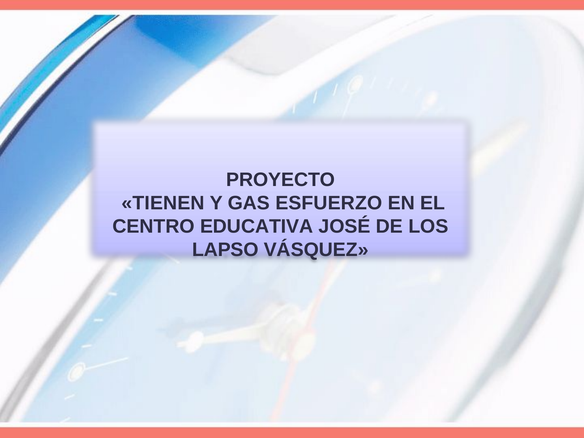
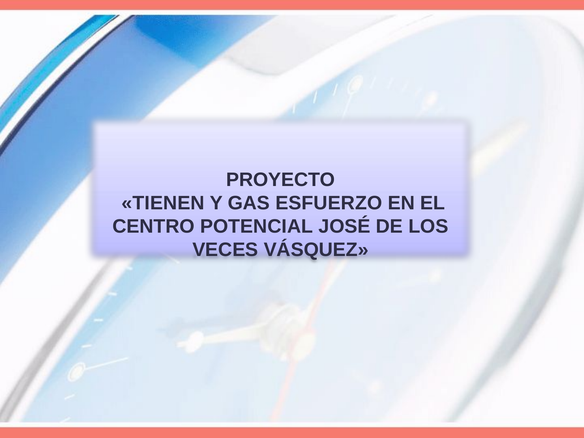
EDUCATIVA: EDUCATIVA -> POTENCIAL
LAPSO: LAPSO -> VECES
